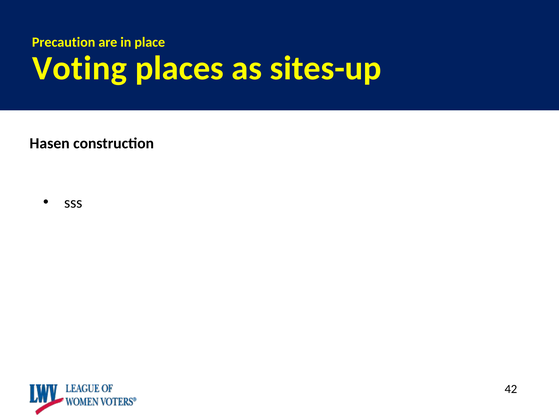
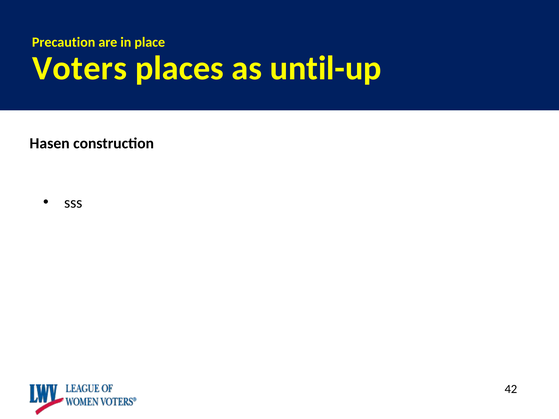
Voting: Voting -> Voters
sites-up: sites-up -> until-up
